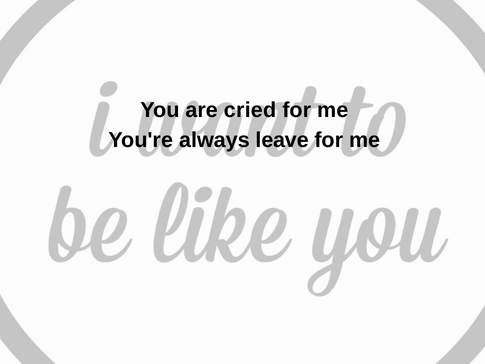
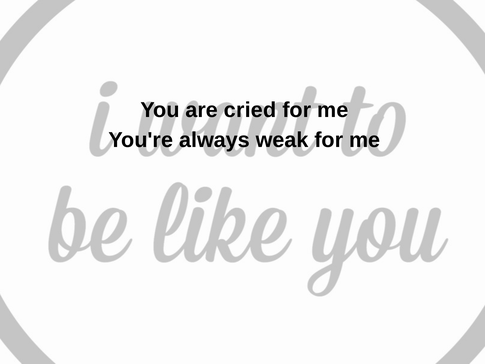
leave: leave -> weak
